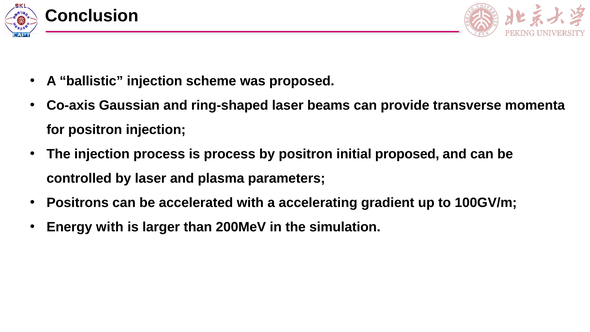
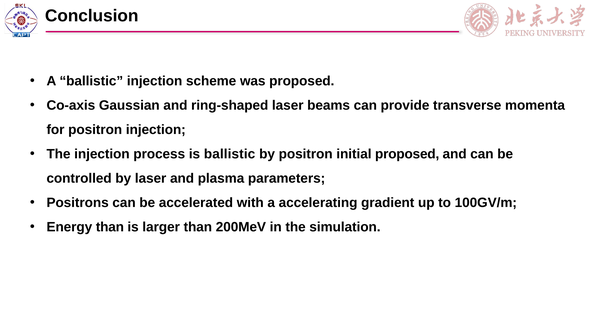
is process: process -> ballistic
Energy with: with -> than
